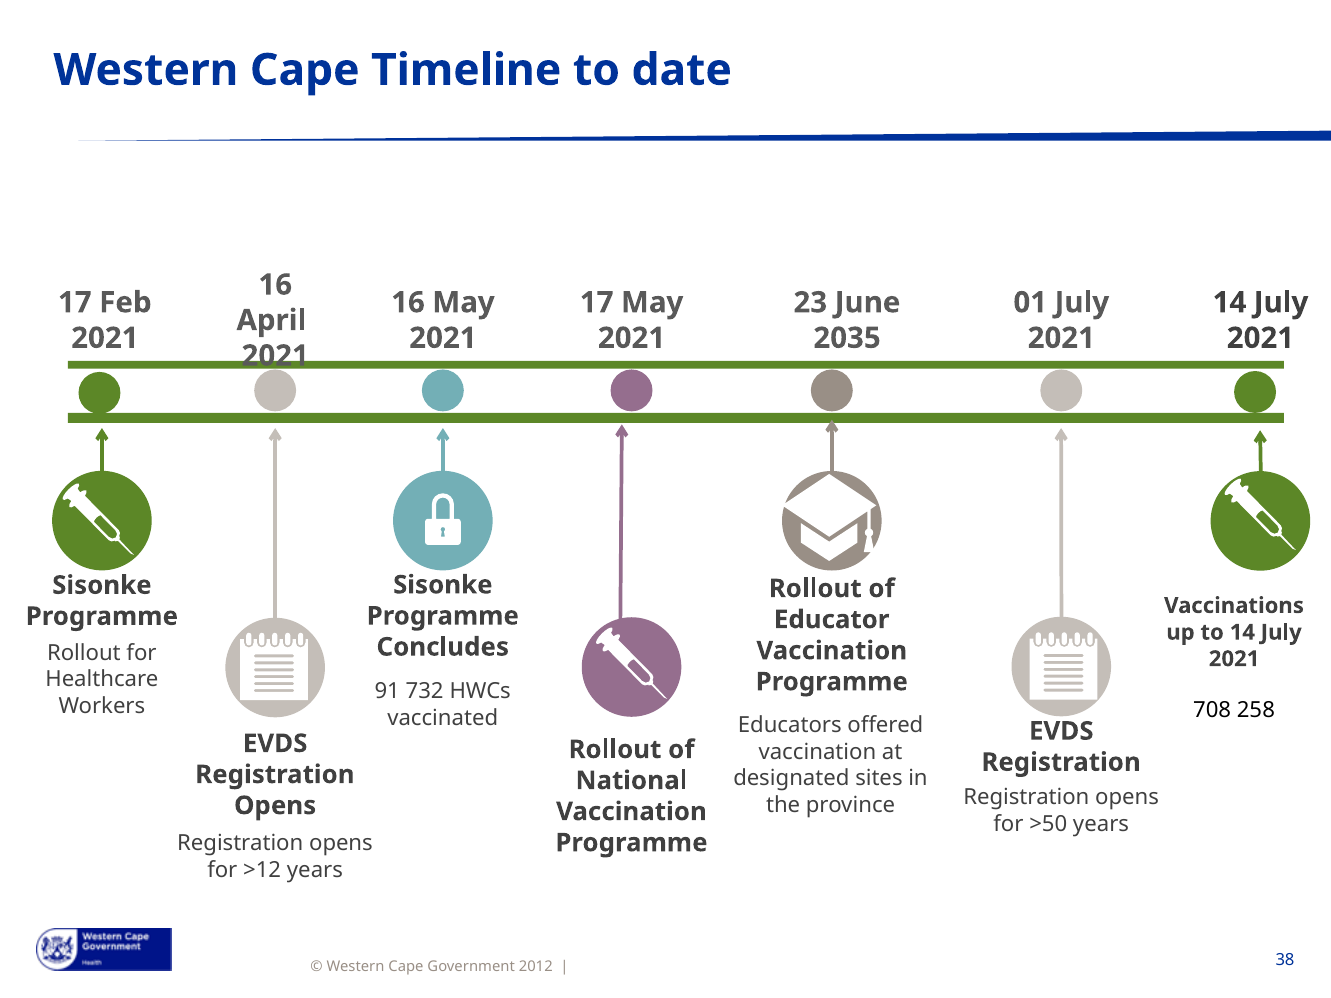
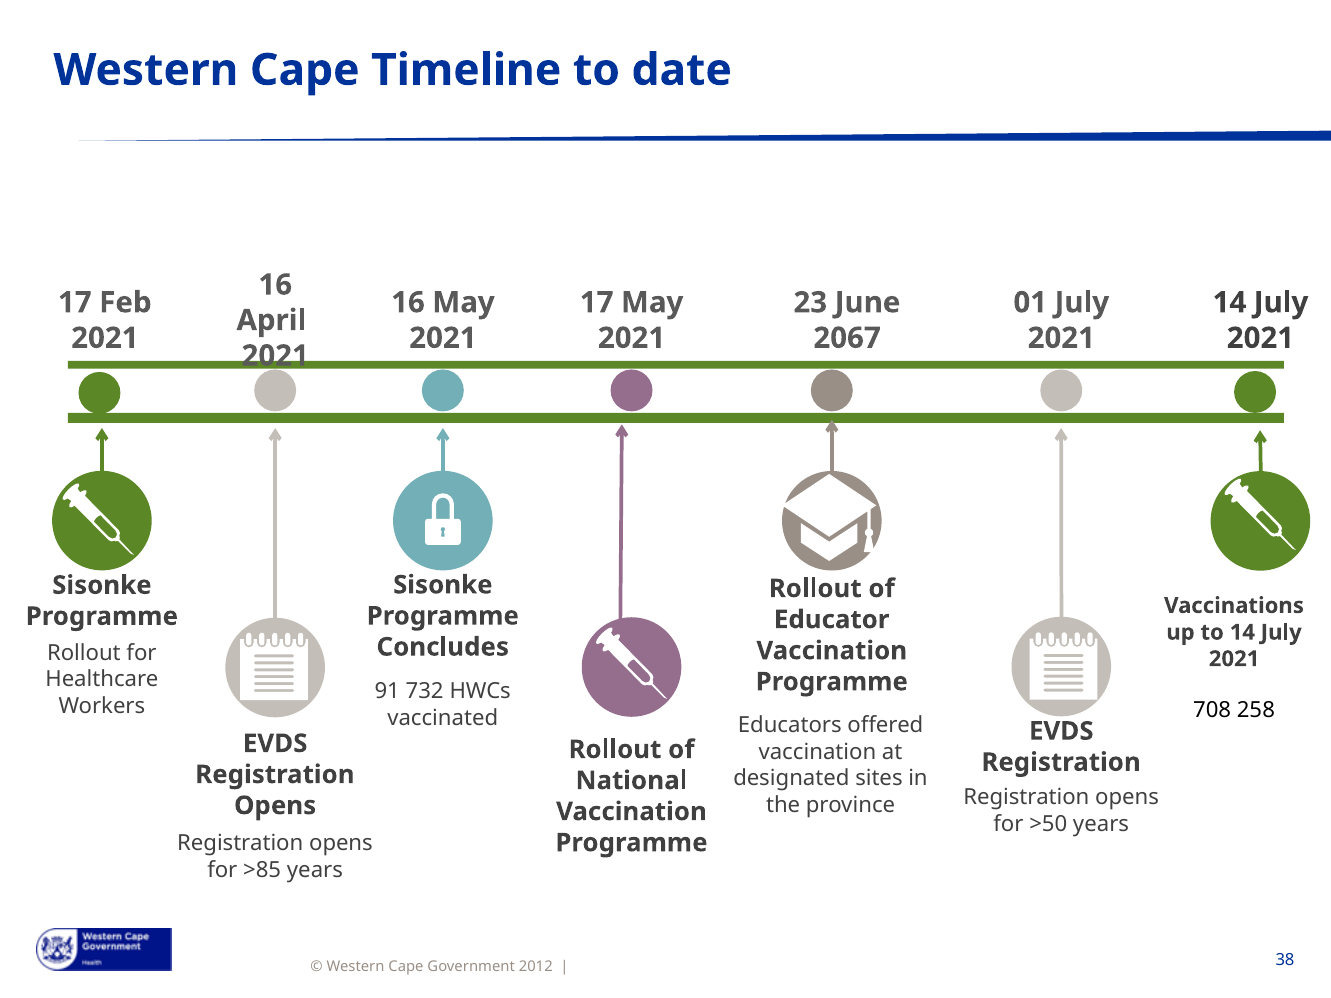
2035: 2035 -> 2067
>12: >12 -> >85
